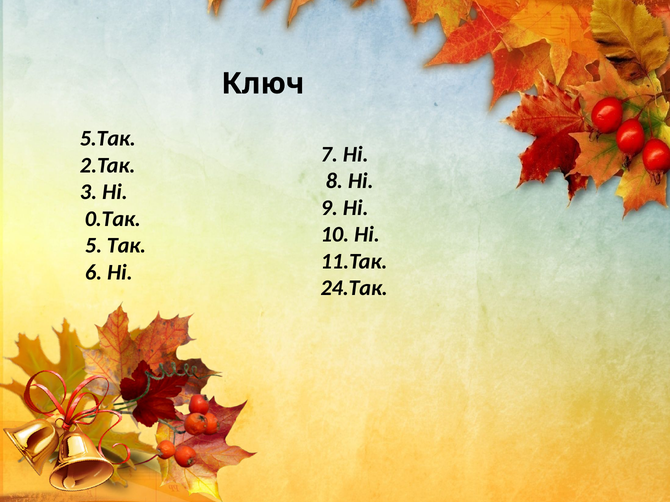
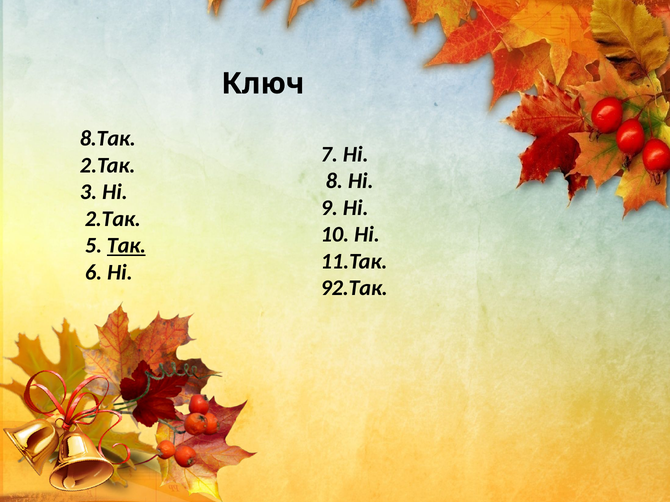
5.Так: 5.Так -> 8.Так
0.Так at (113, 219): 0.Так -> 2.Так
Так underline: none -> present
24.Так: 24.Так -> 92.Так
